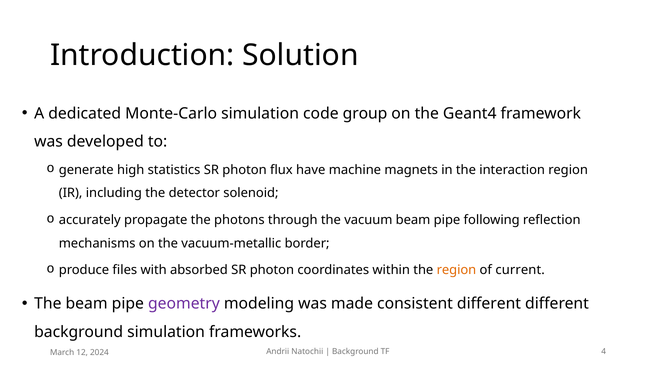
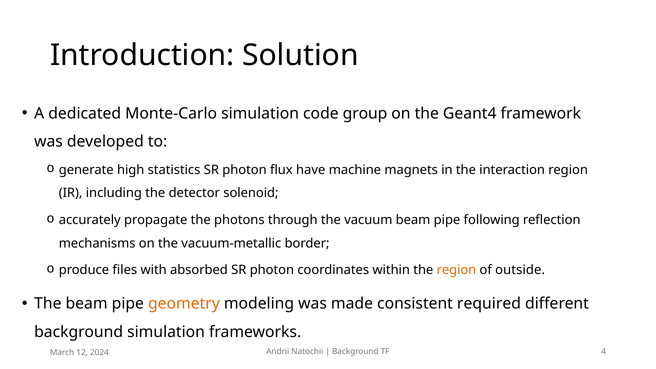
current: current -> outside
geometry colour: purple -> orange
consistent different: different -> required
